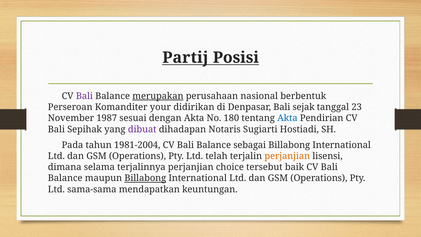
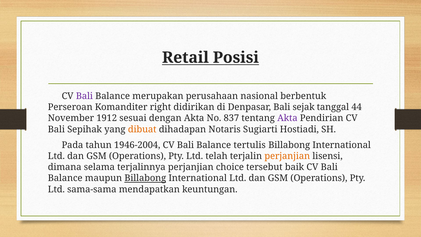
Partij: Partij -> Retail
merupakan underline: present -> none
your: your -> right
23: 23 -> 44
1987: 1987 -> 1912
180: 180 -> 837
Akta at (287, 118) colour: blue -> purple
dibuat colour: purple -> orange
1981-2004: 1981-2004 -> 1946-2004
sebagai: sebagai -> tertulis
